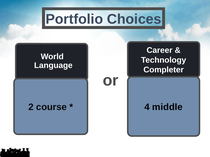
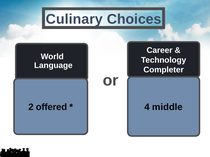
Portfolio: Portfolio -> Culinary
course: course -> offered
